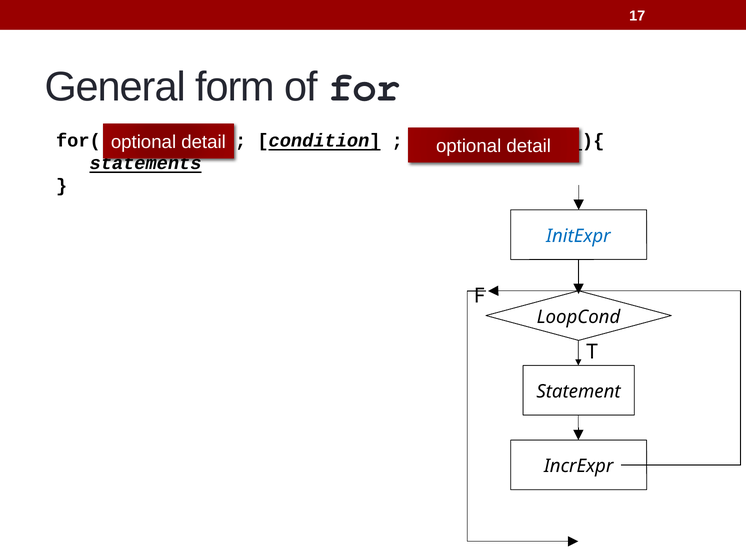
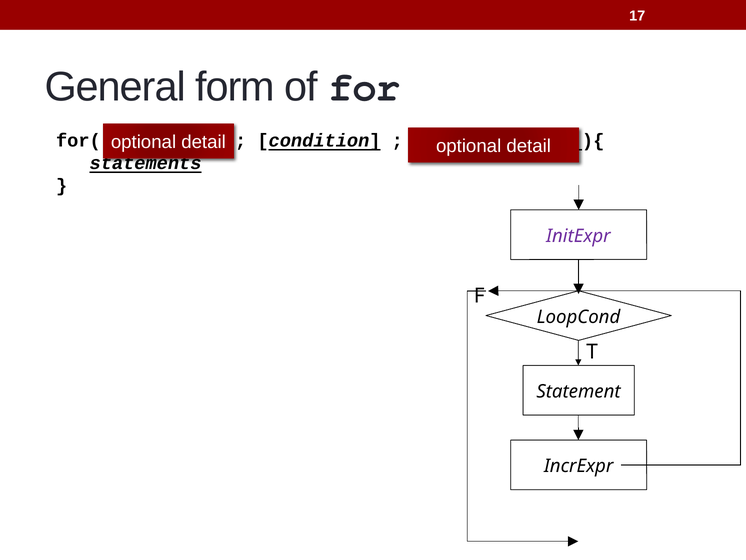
InitExpr at (578, 236) colour: blue -> purple
